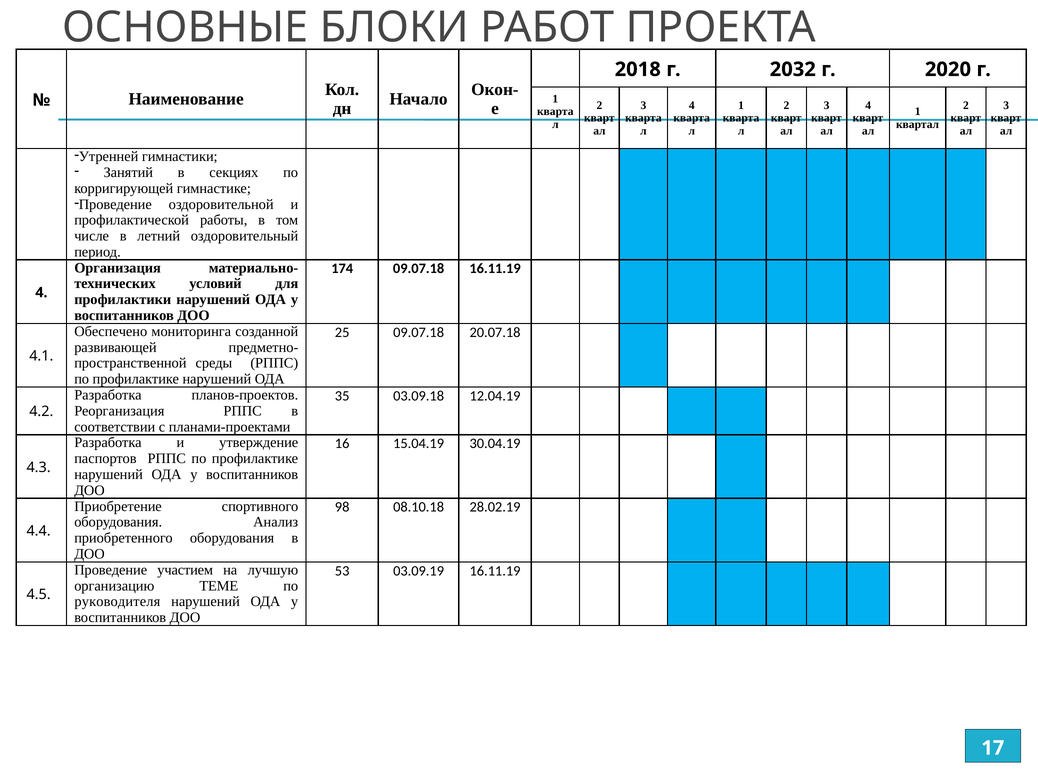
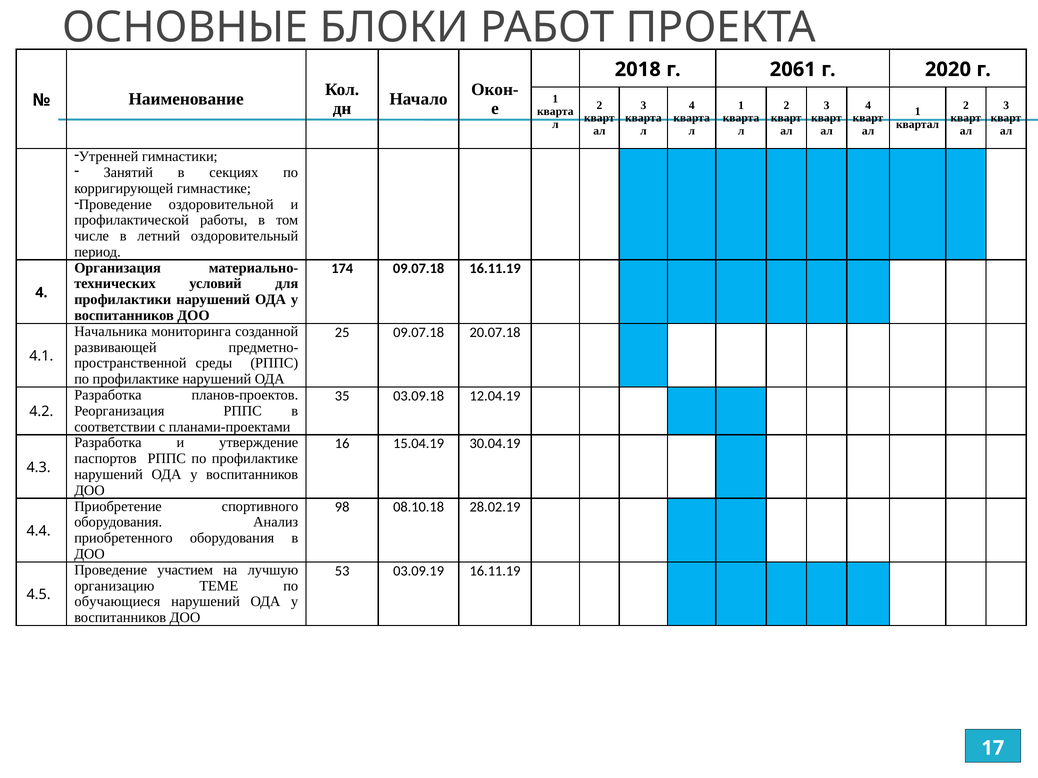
2032: 2032 -> 2061
Обеспечено: Обеспечено -> Начальника
руководителя: руководителя -> обучающиеся
